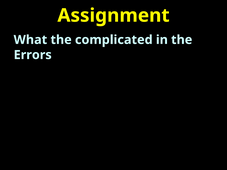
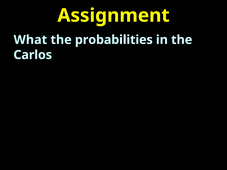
complicated: complicated -> probabilities
Errors: Errors -> Carlos
